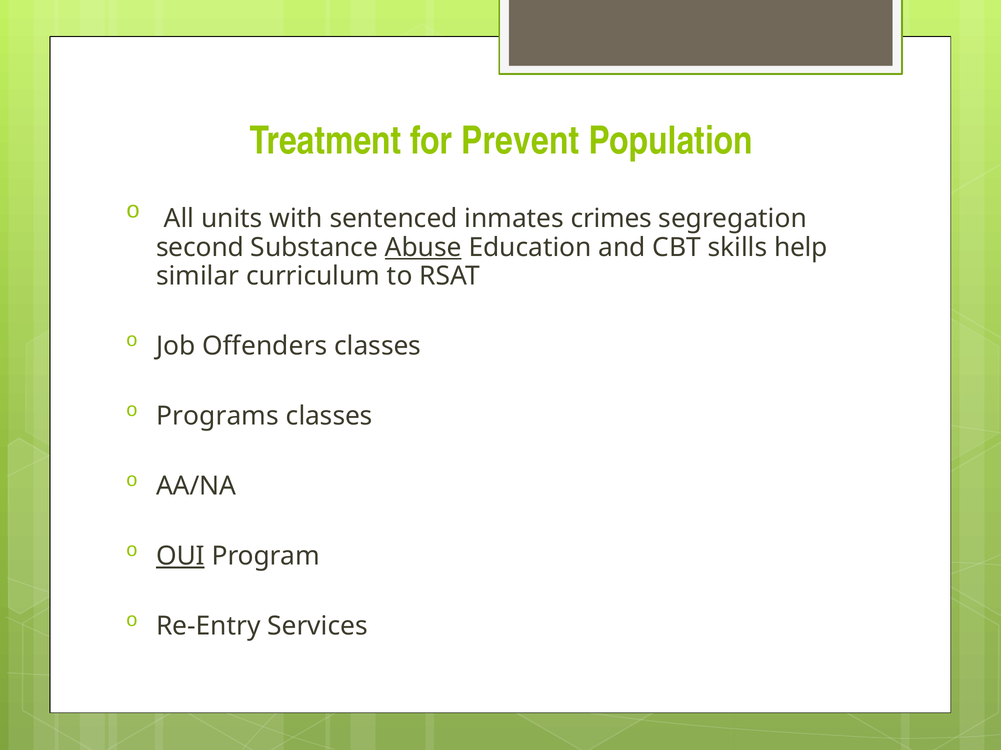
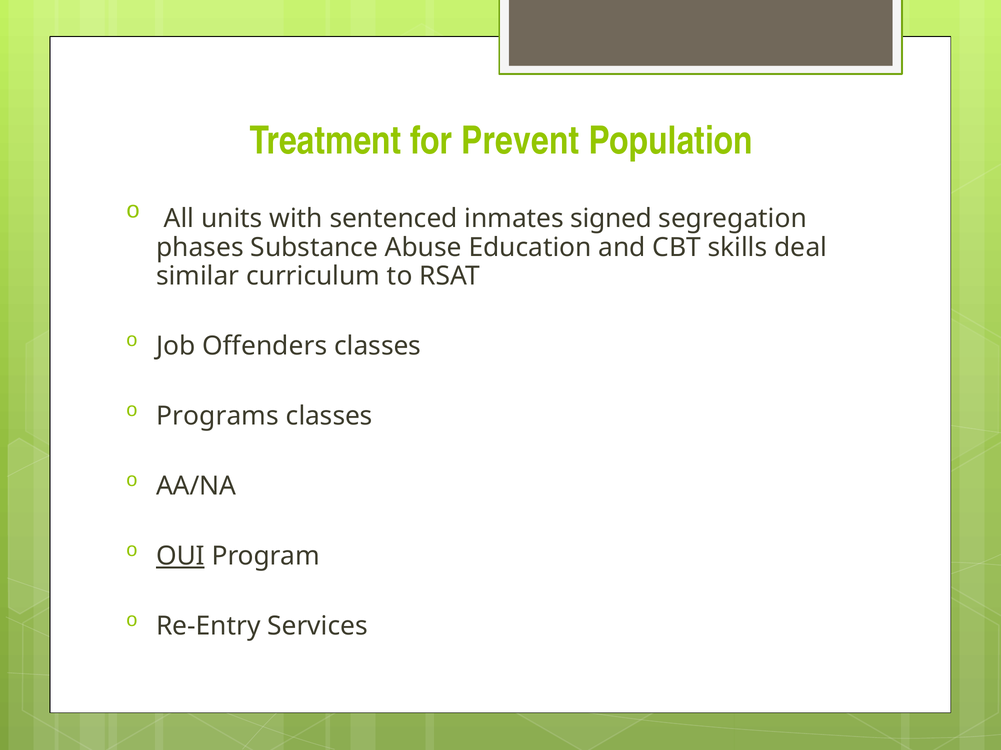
crimes: crimes -> signed
second: second -> phases
Abuse underline: present -> none
help: help -> deal
